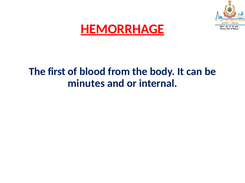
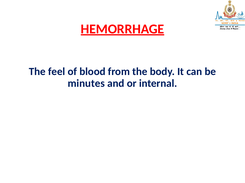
first: first -> feel
